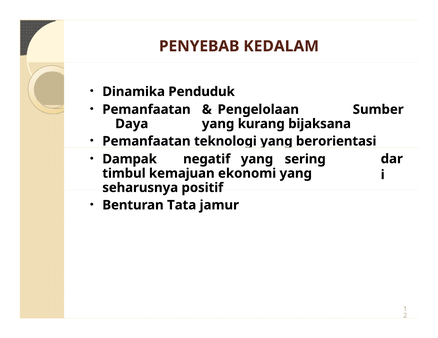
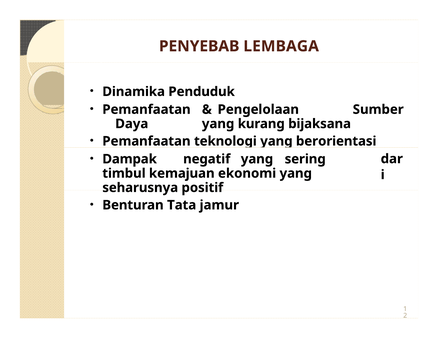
KEDALAM: KEDALAM -> LEMBAGA
